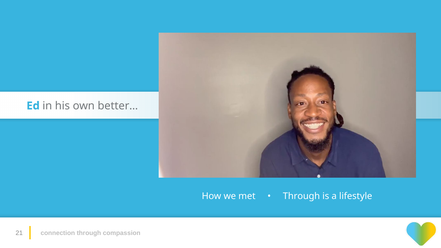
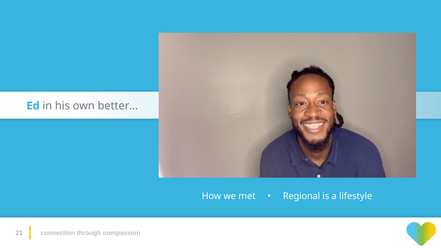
Through at (301, 196): Through -> Regional
